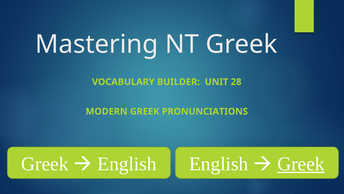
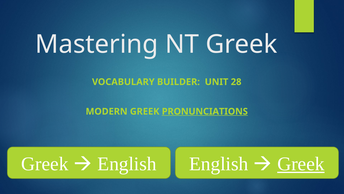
PRONUNCIATIONS underline: none -> present
